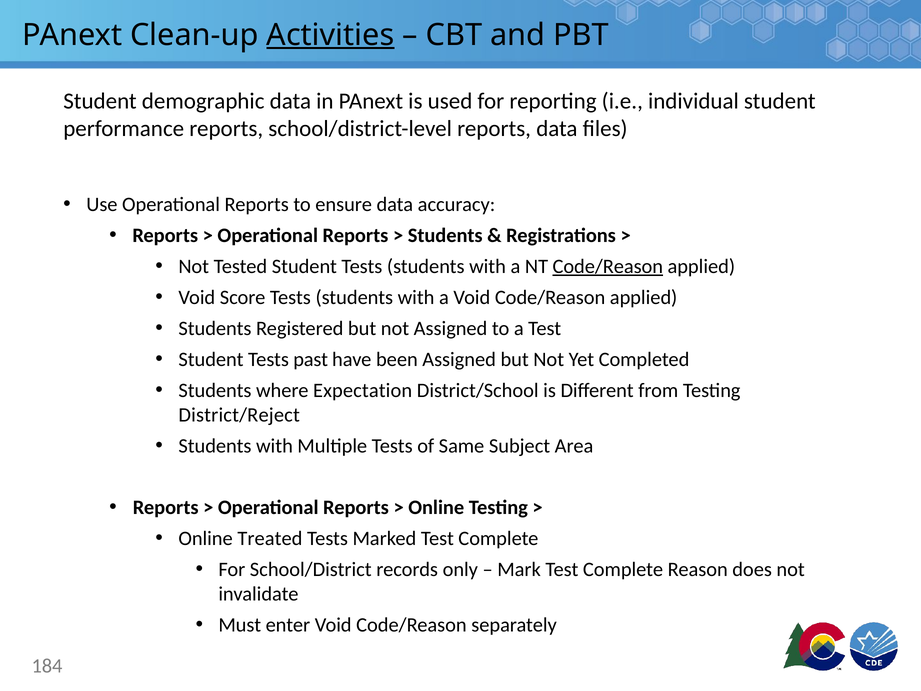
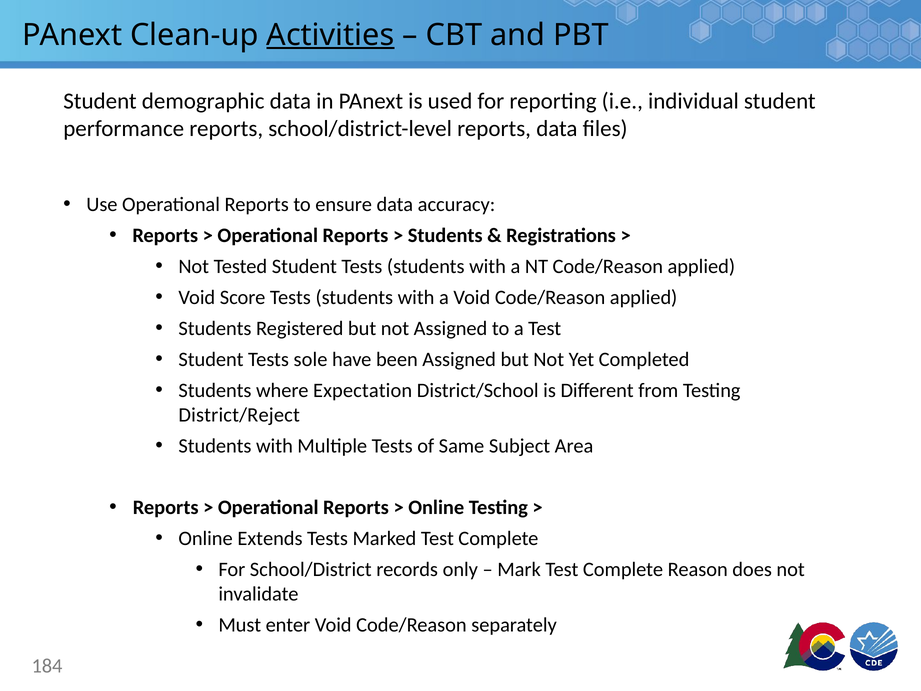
Code/Reason at (608, 266) underline: present -> none
past: past -> sole
Treated: Treated -> Extends
